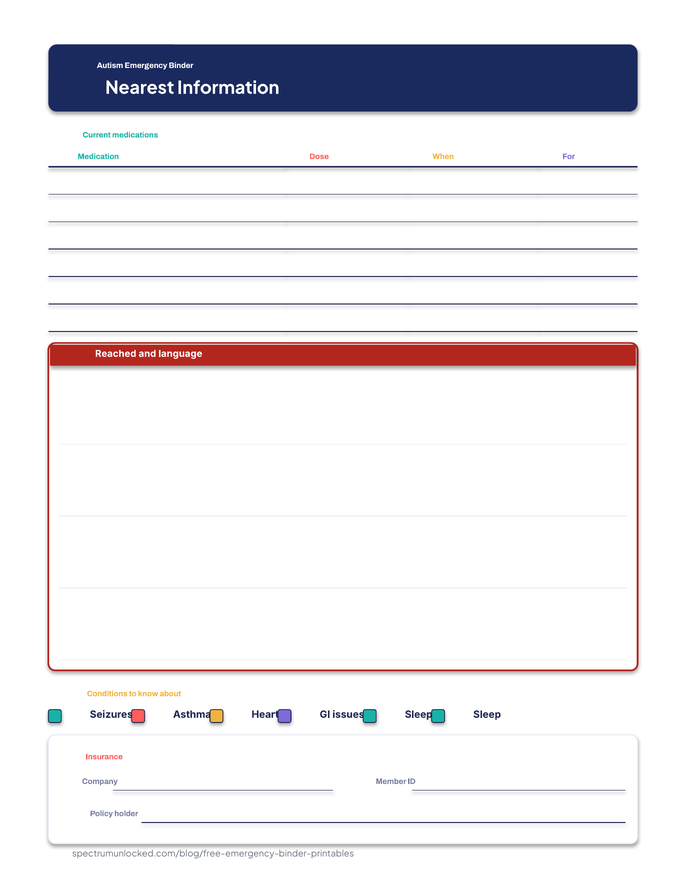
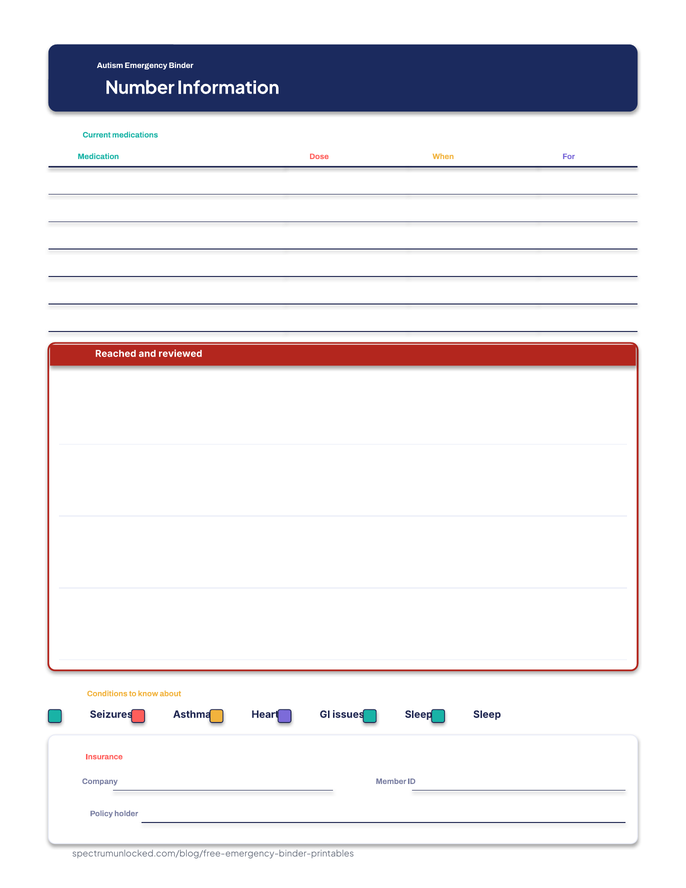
Nearest: Nearest -> Number
language: language -> reviewed
